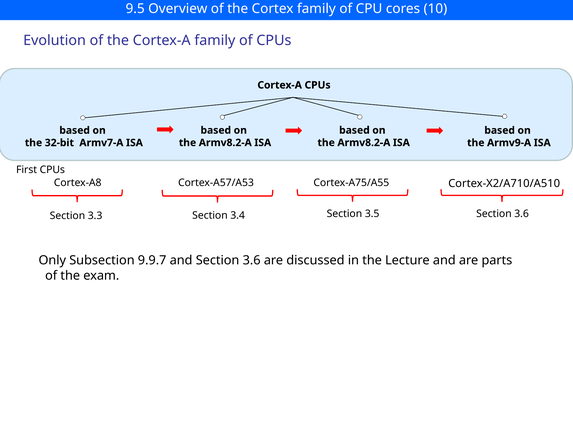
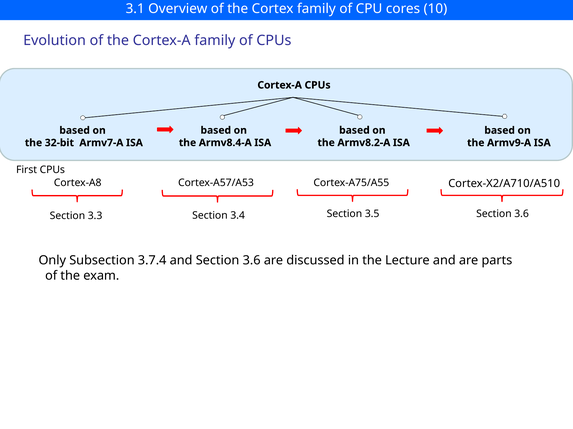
9.5: 9.5 -> 3.1
Armv8.2-A at (225, 143): Armv8.2-A -> Armv8.4-A
9.9.7: 9.9.7 -> 3.7.4
